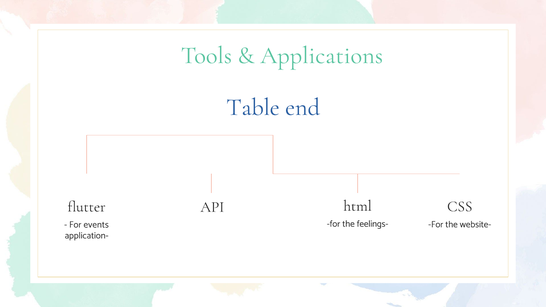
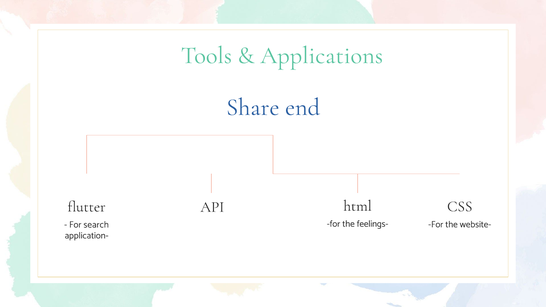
Table: Table -> Share
events: events -> search
